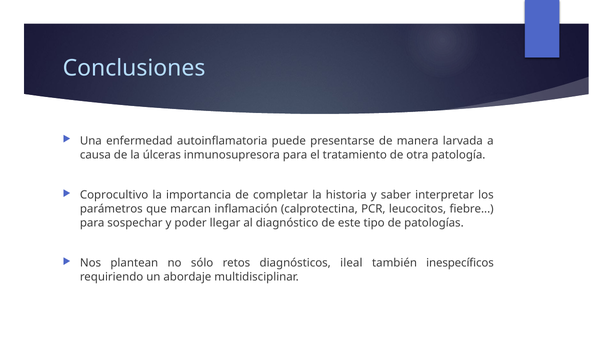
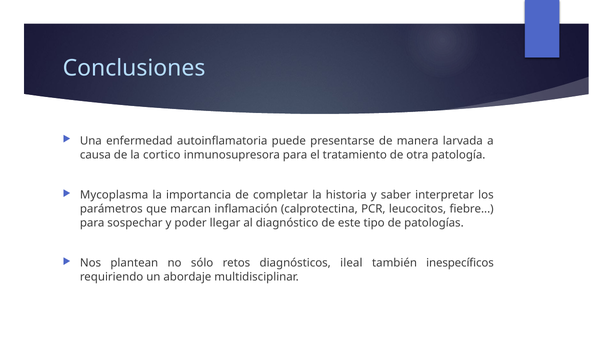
úlceras: úlceras -> cortico
Coprocultivo: Coprocultivo -> Mycoplasma
